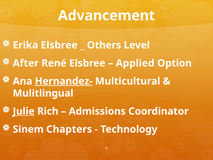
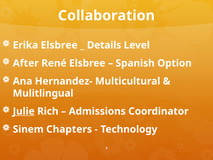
Advancement: Advancement -> Collaboration
Others: Others -> Details
Applied: Applied -> Spanish
Hernandez- underline: present -> none
